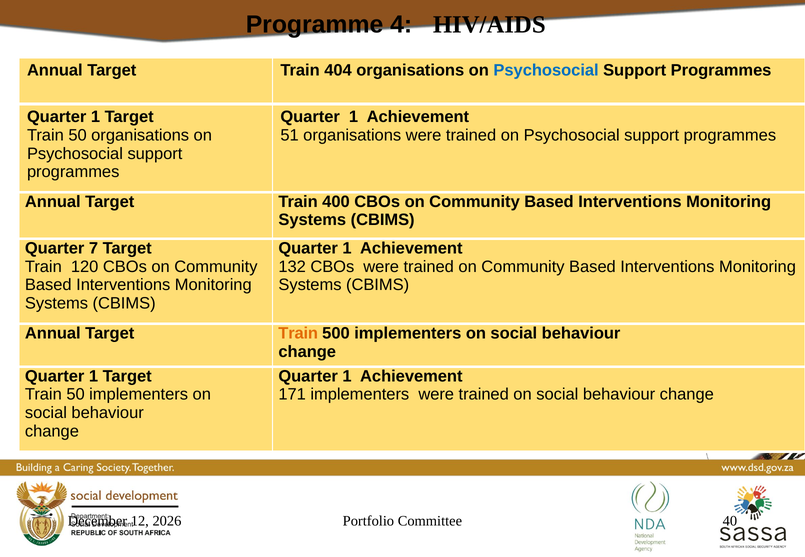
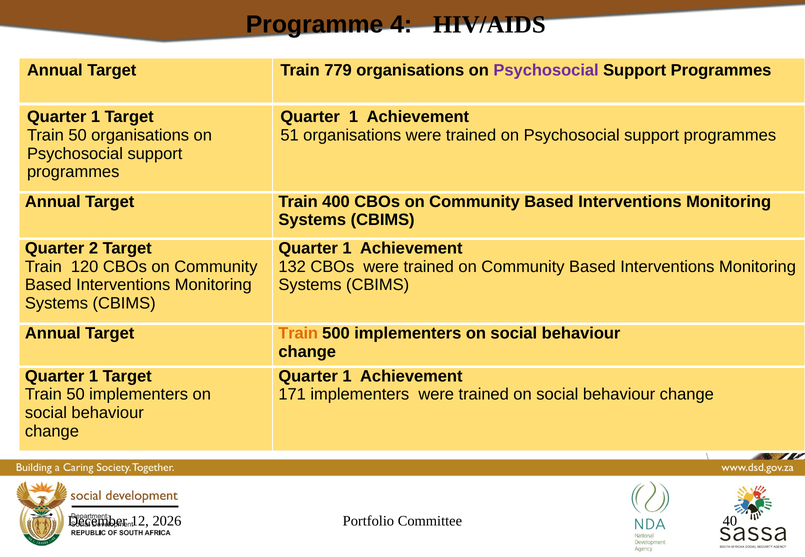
404: 404 -> 779
Psychosocial at (546, 70) colour: blue -> purple
7: 7 -> 2
